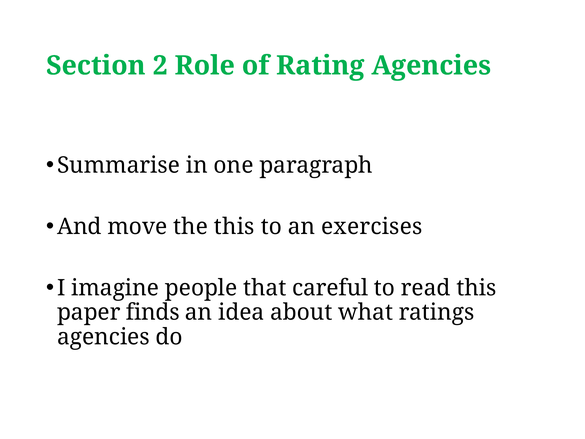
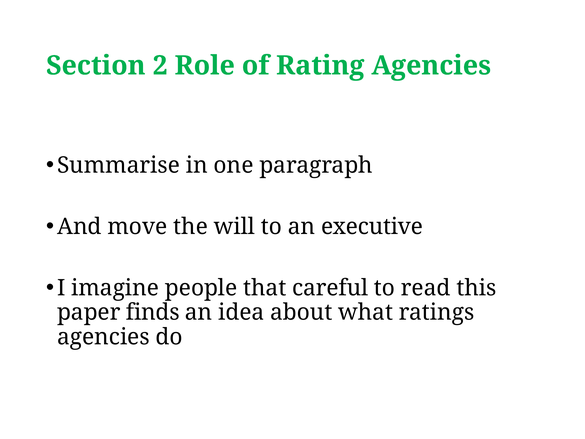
the this: this -> will
exercises: exercises -> executive
